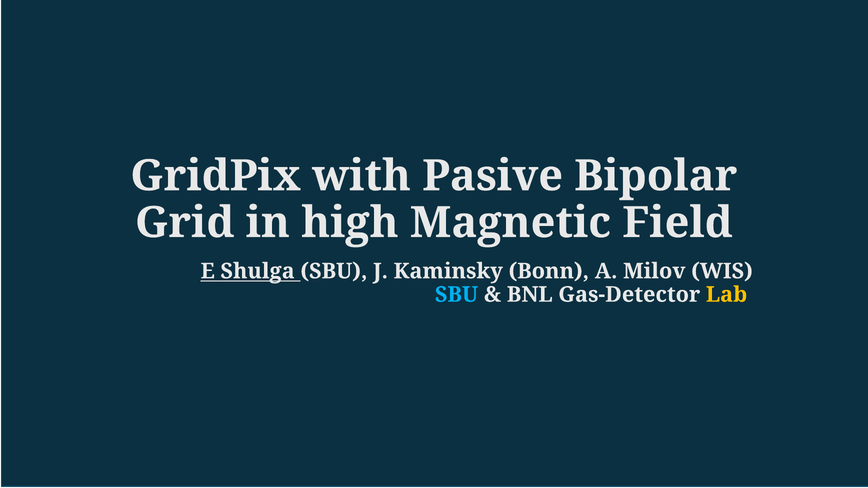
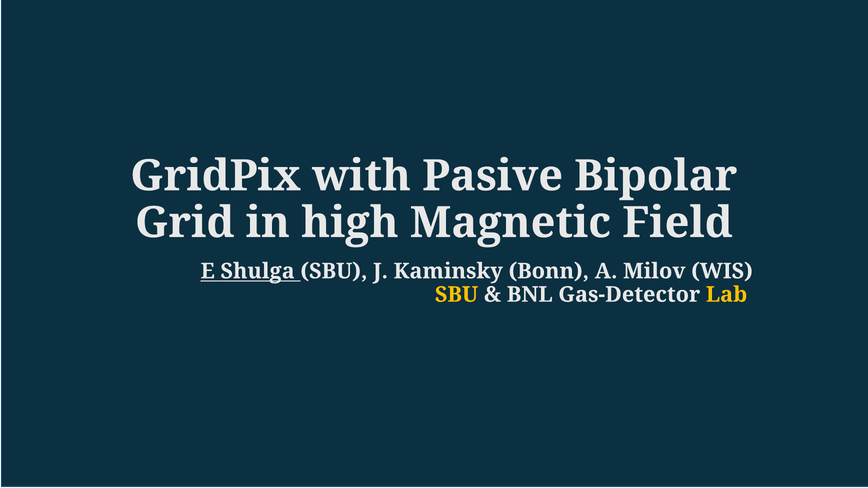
SBU at (457, 295) colour: light blue -> yellow
